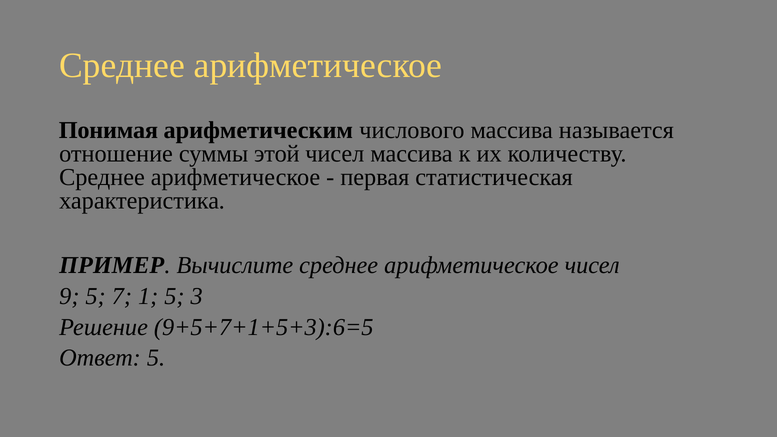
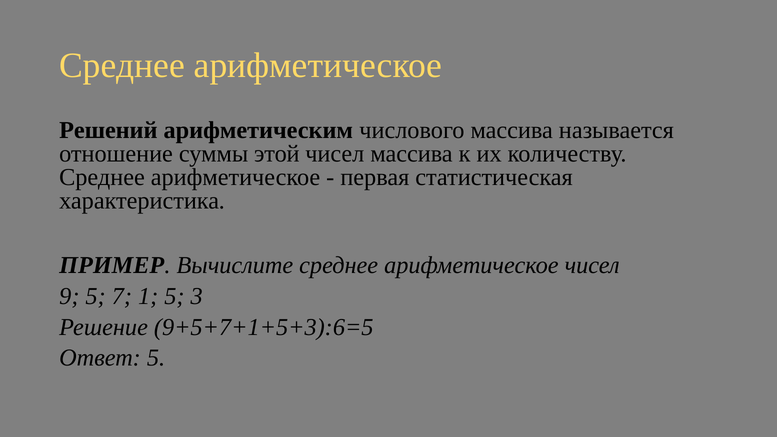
Понимая: Понимая -> Решений
